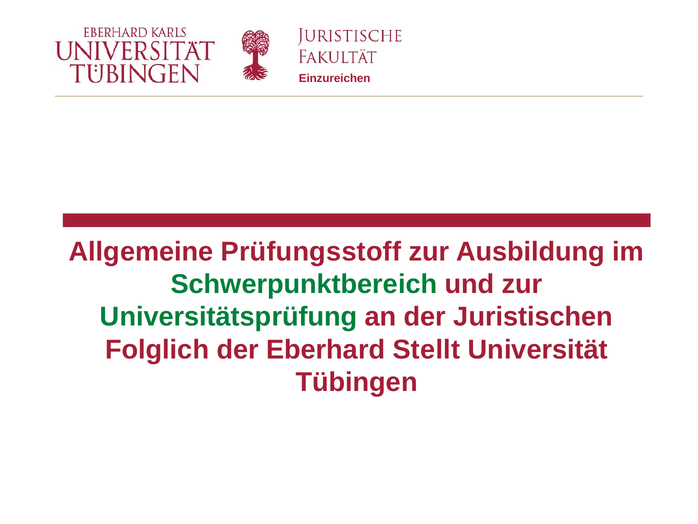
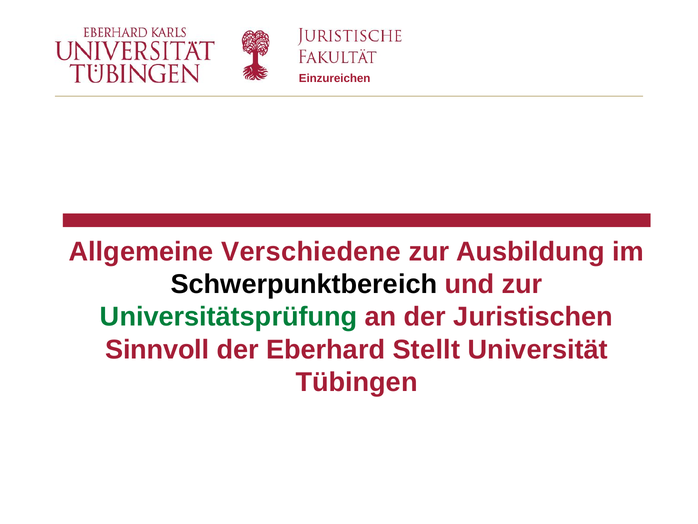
Prüfungsstoff: Prüfungsstoff -> Verschiedene
Schwerpunktbereich colour: green -> black
Folglich: Folglich -> Sinnvoll
